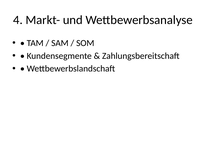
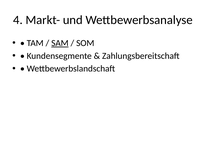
SAM underline: none -> present
